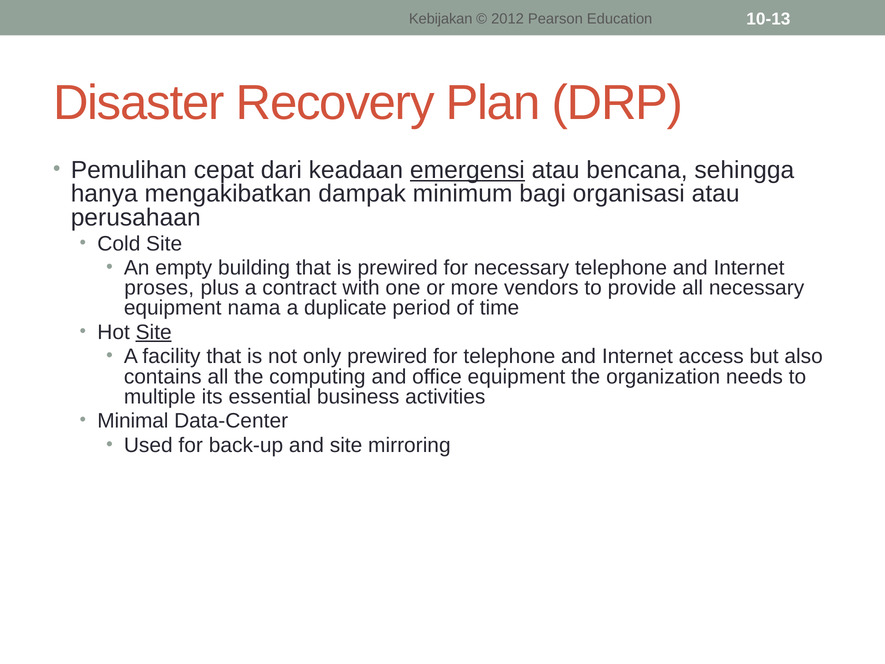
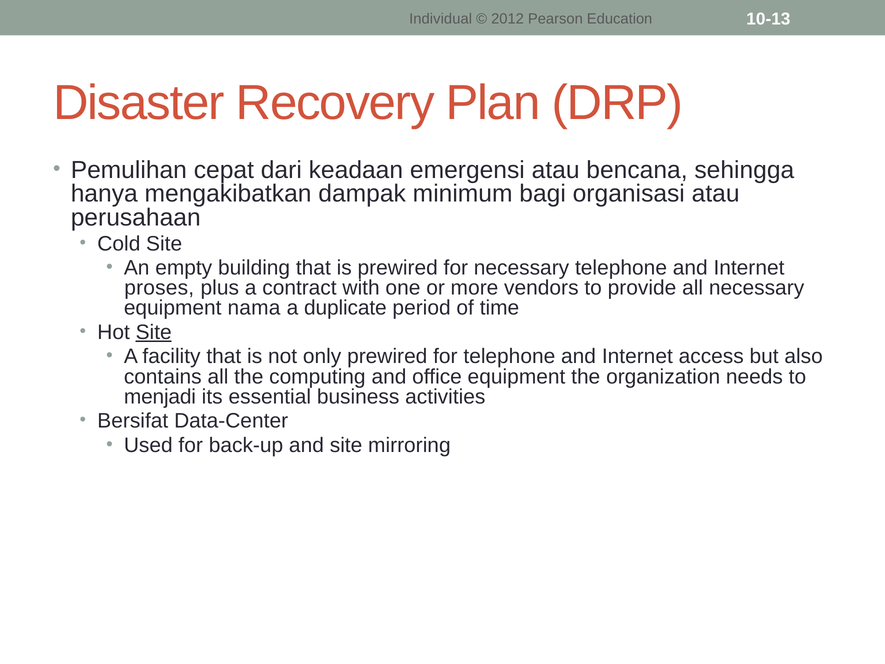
Kebijakan: Kebijakan -> Individual
emergensi underline: present -> none
multiple: multiple -> menjadi
Minimal: Minimal -> Bersifat
